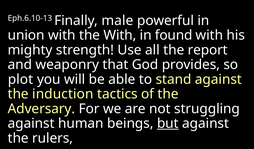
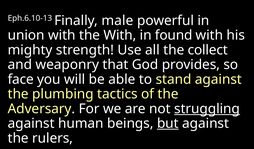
report: report -> collect
plot: plot -> face
induction: induction -> plumbing
struggling underline: none -> present
